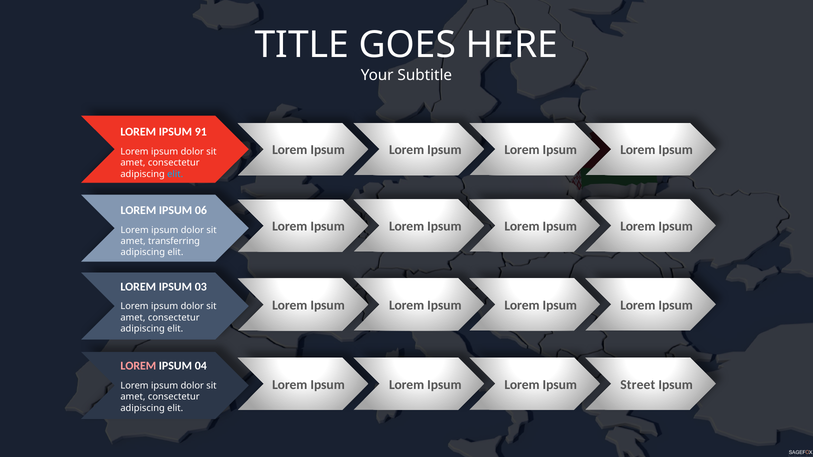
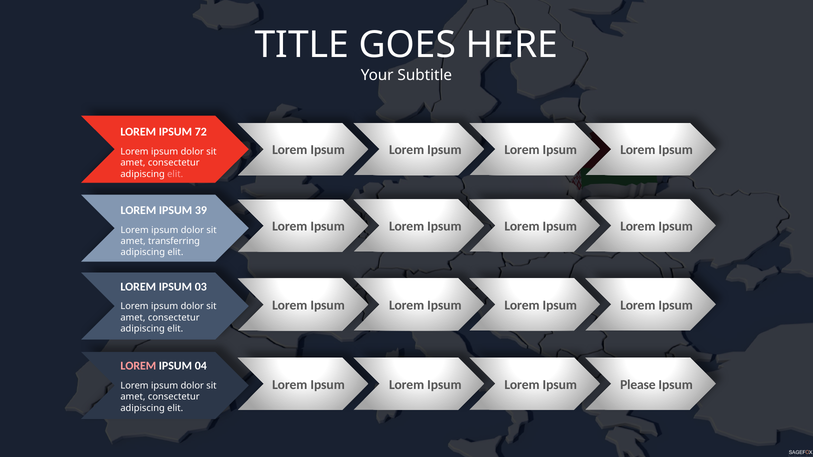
91: 91 -> 72
elit at (175, 174) colour: light blue -> pink
06: 06 -> 39
Street: Street -> Please
